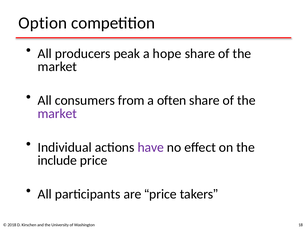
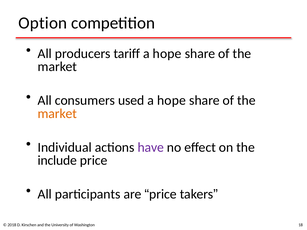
peak: peak -> tariff
from: from -> used
often at (172, 101): often -> hope
market at (57, 114) colour: purple -> orange
